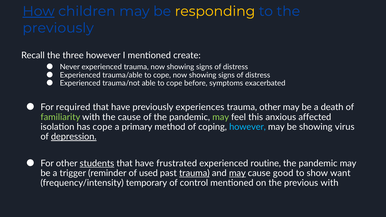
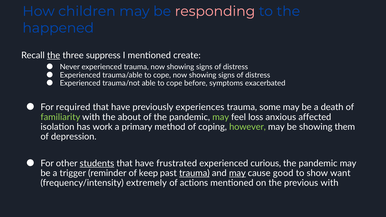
How underline: present -> none
responding colour: yellow -> pink
previously at (58, 28): previously -> happened
the at (54, 55) underline: none -> present
three however: however -> suppress
trauma other: other -> some
the cause: cause -> about
this: this -> loss
has cope: cope -> work
however at (248, 127) colour: light blue -> light green
virus: virus -> them
depression underline: present -> none
routine: routine -> curious
used: used -> keep
temporary: temporary -> extremely
control: control -> actions
